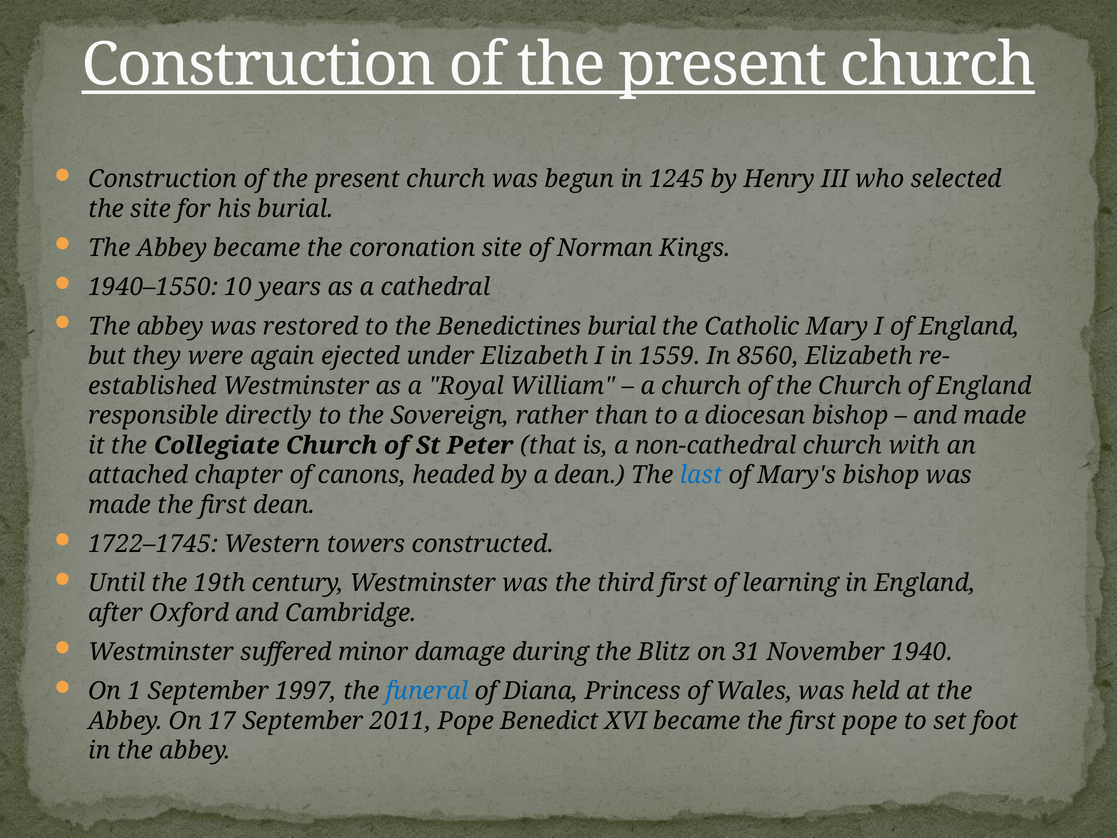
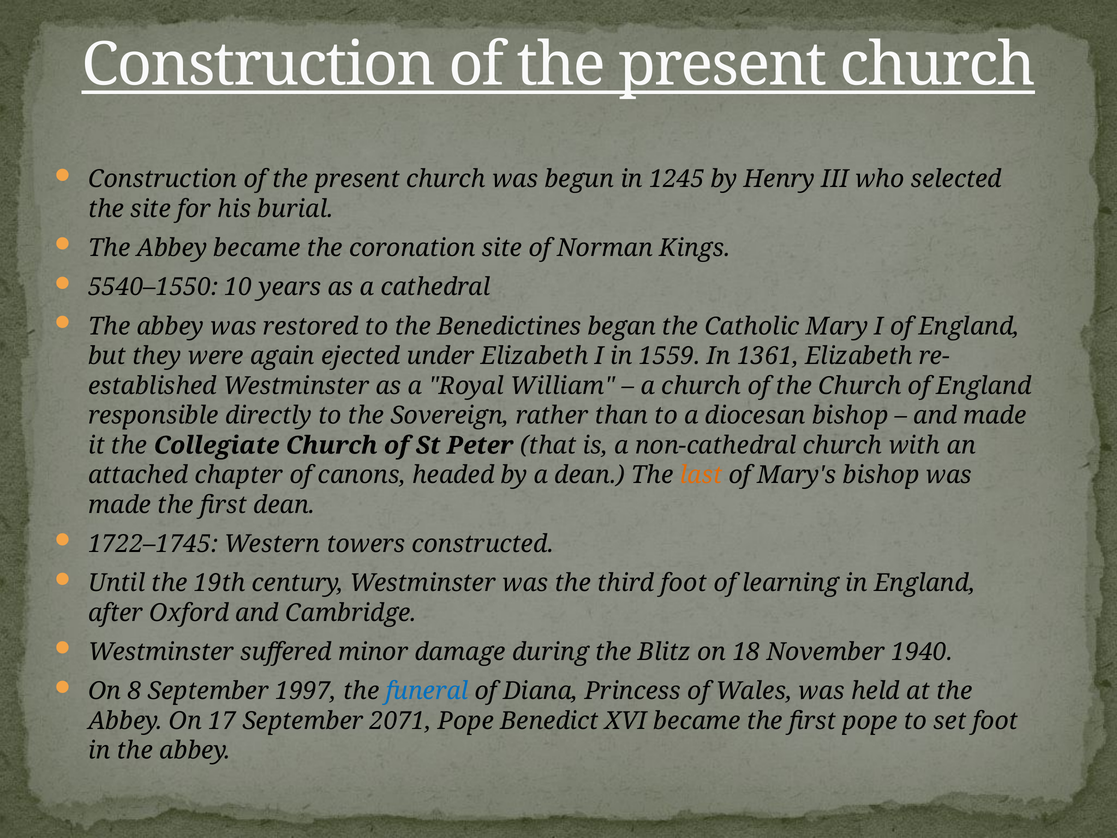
1940–1550: 1940–1550 -> 5540–1550
Benedictines burial: burial -> began
8560: 8560 -> 1361
last colour: blue -> orange
third first: first -> foot
31: 31 -> 18
1: 1 -> 8
2011: 2011 -> 2071
